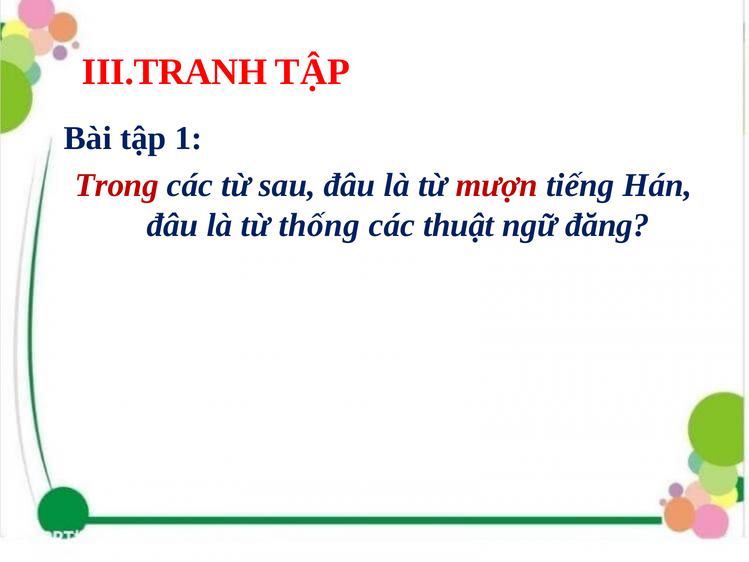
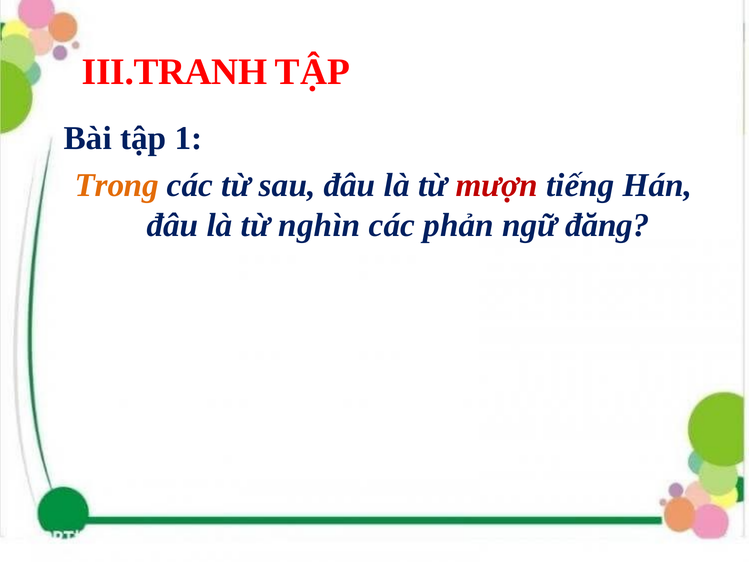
Trong colour: red -> orange
thống: thống -> nghìn
thuật: thuật -> phản
